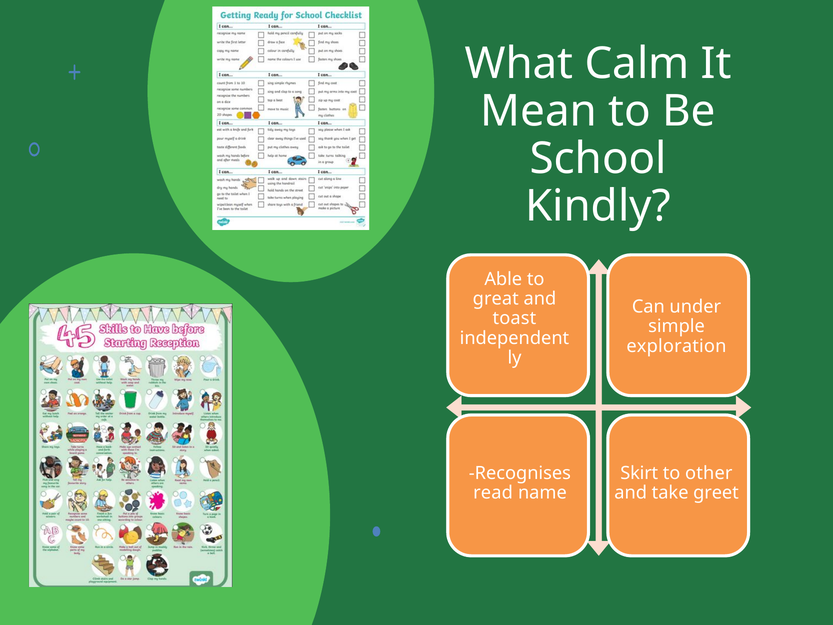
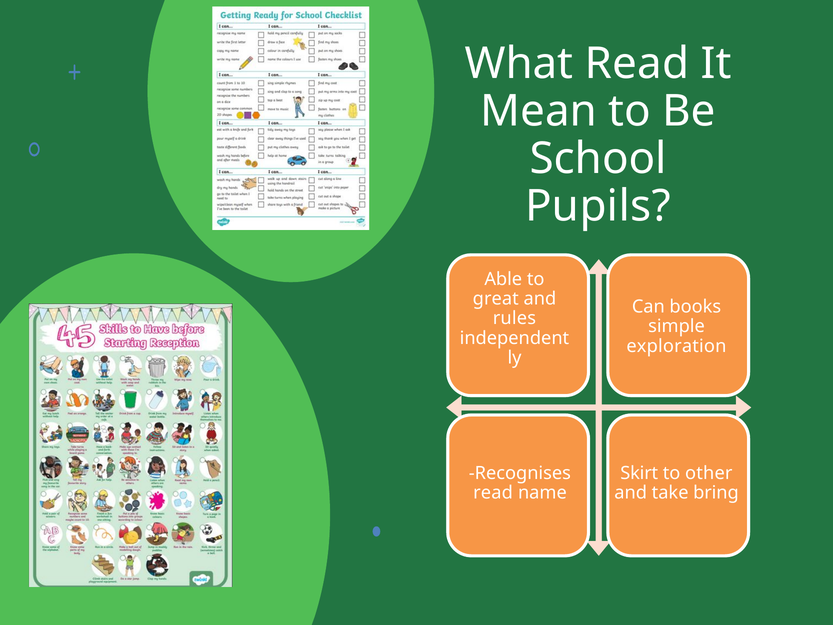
What Calm: Calm -> Read
Kindly: Kindly -> Pupils
under: under -> books
toast: toast -> rules
greet: greet -> bring
